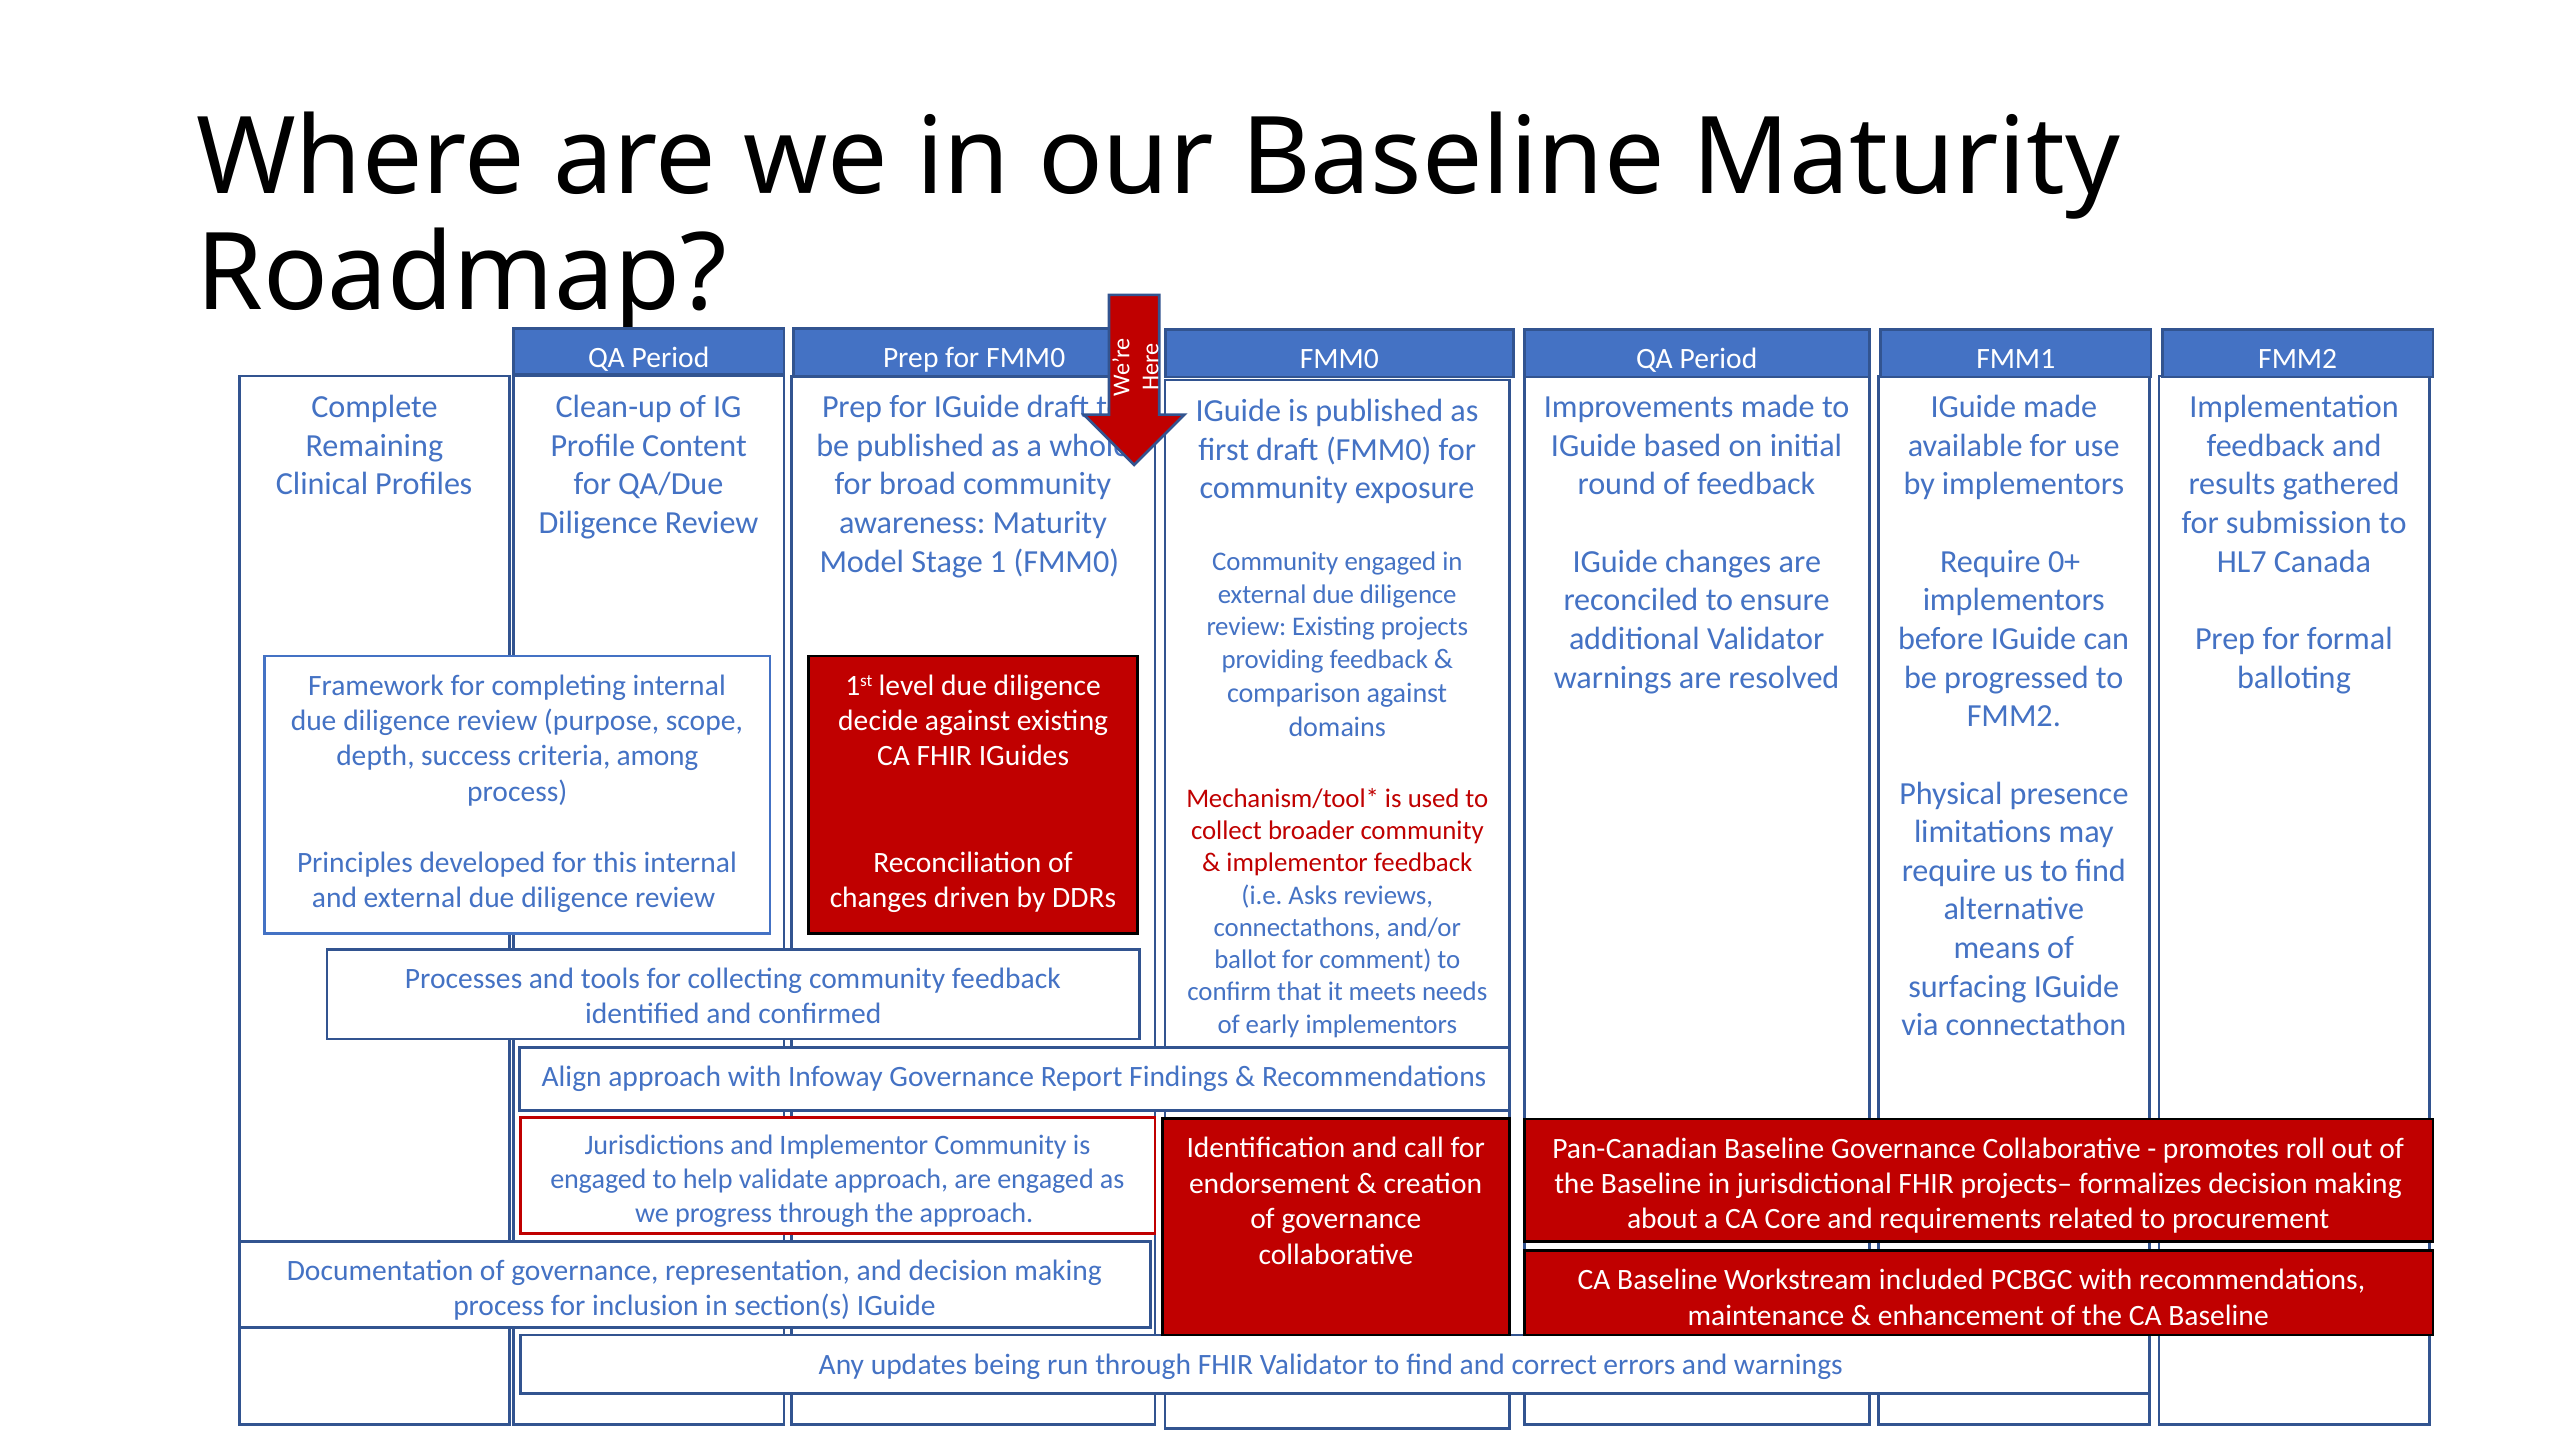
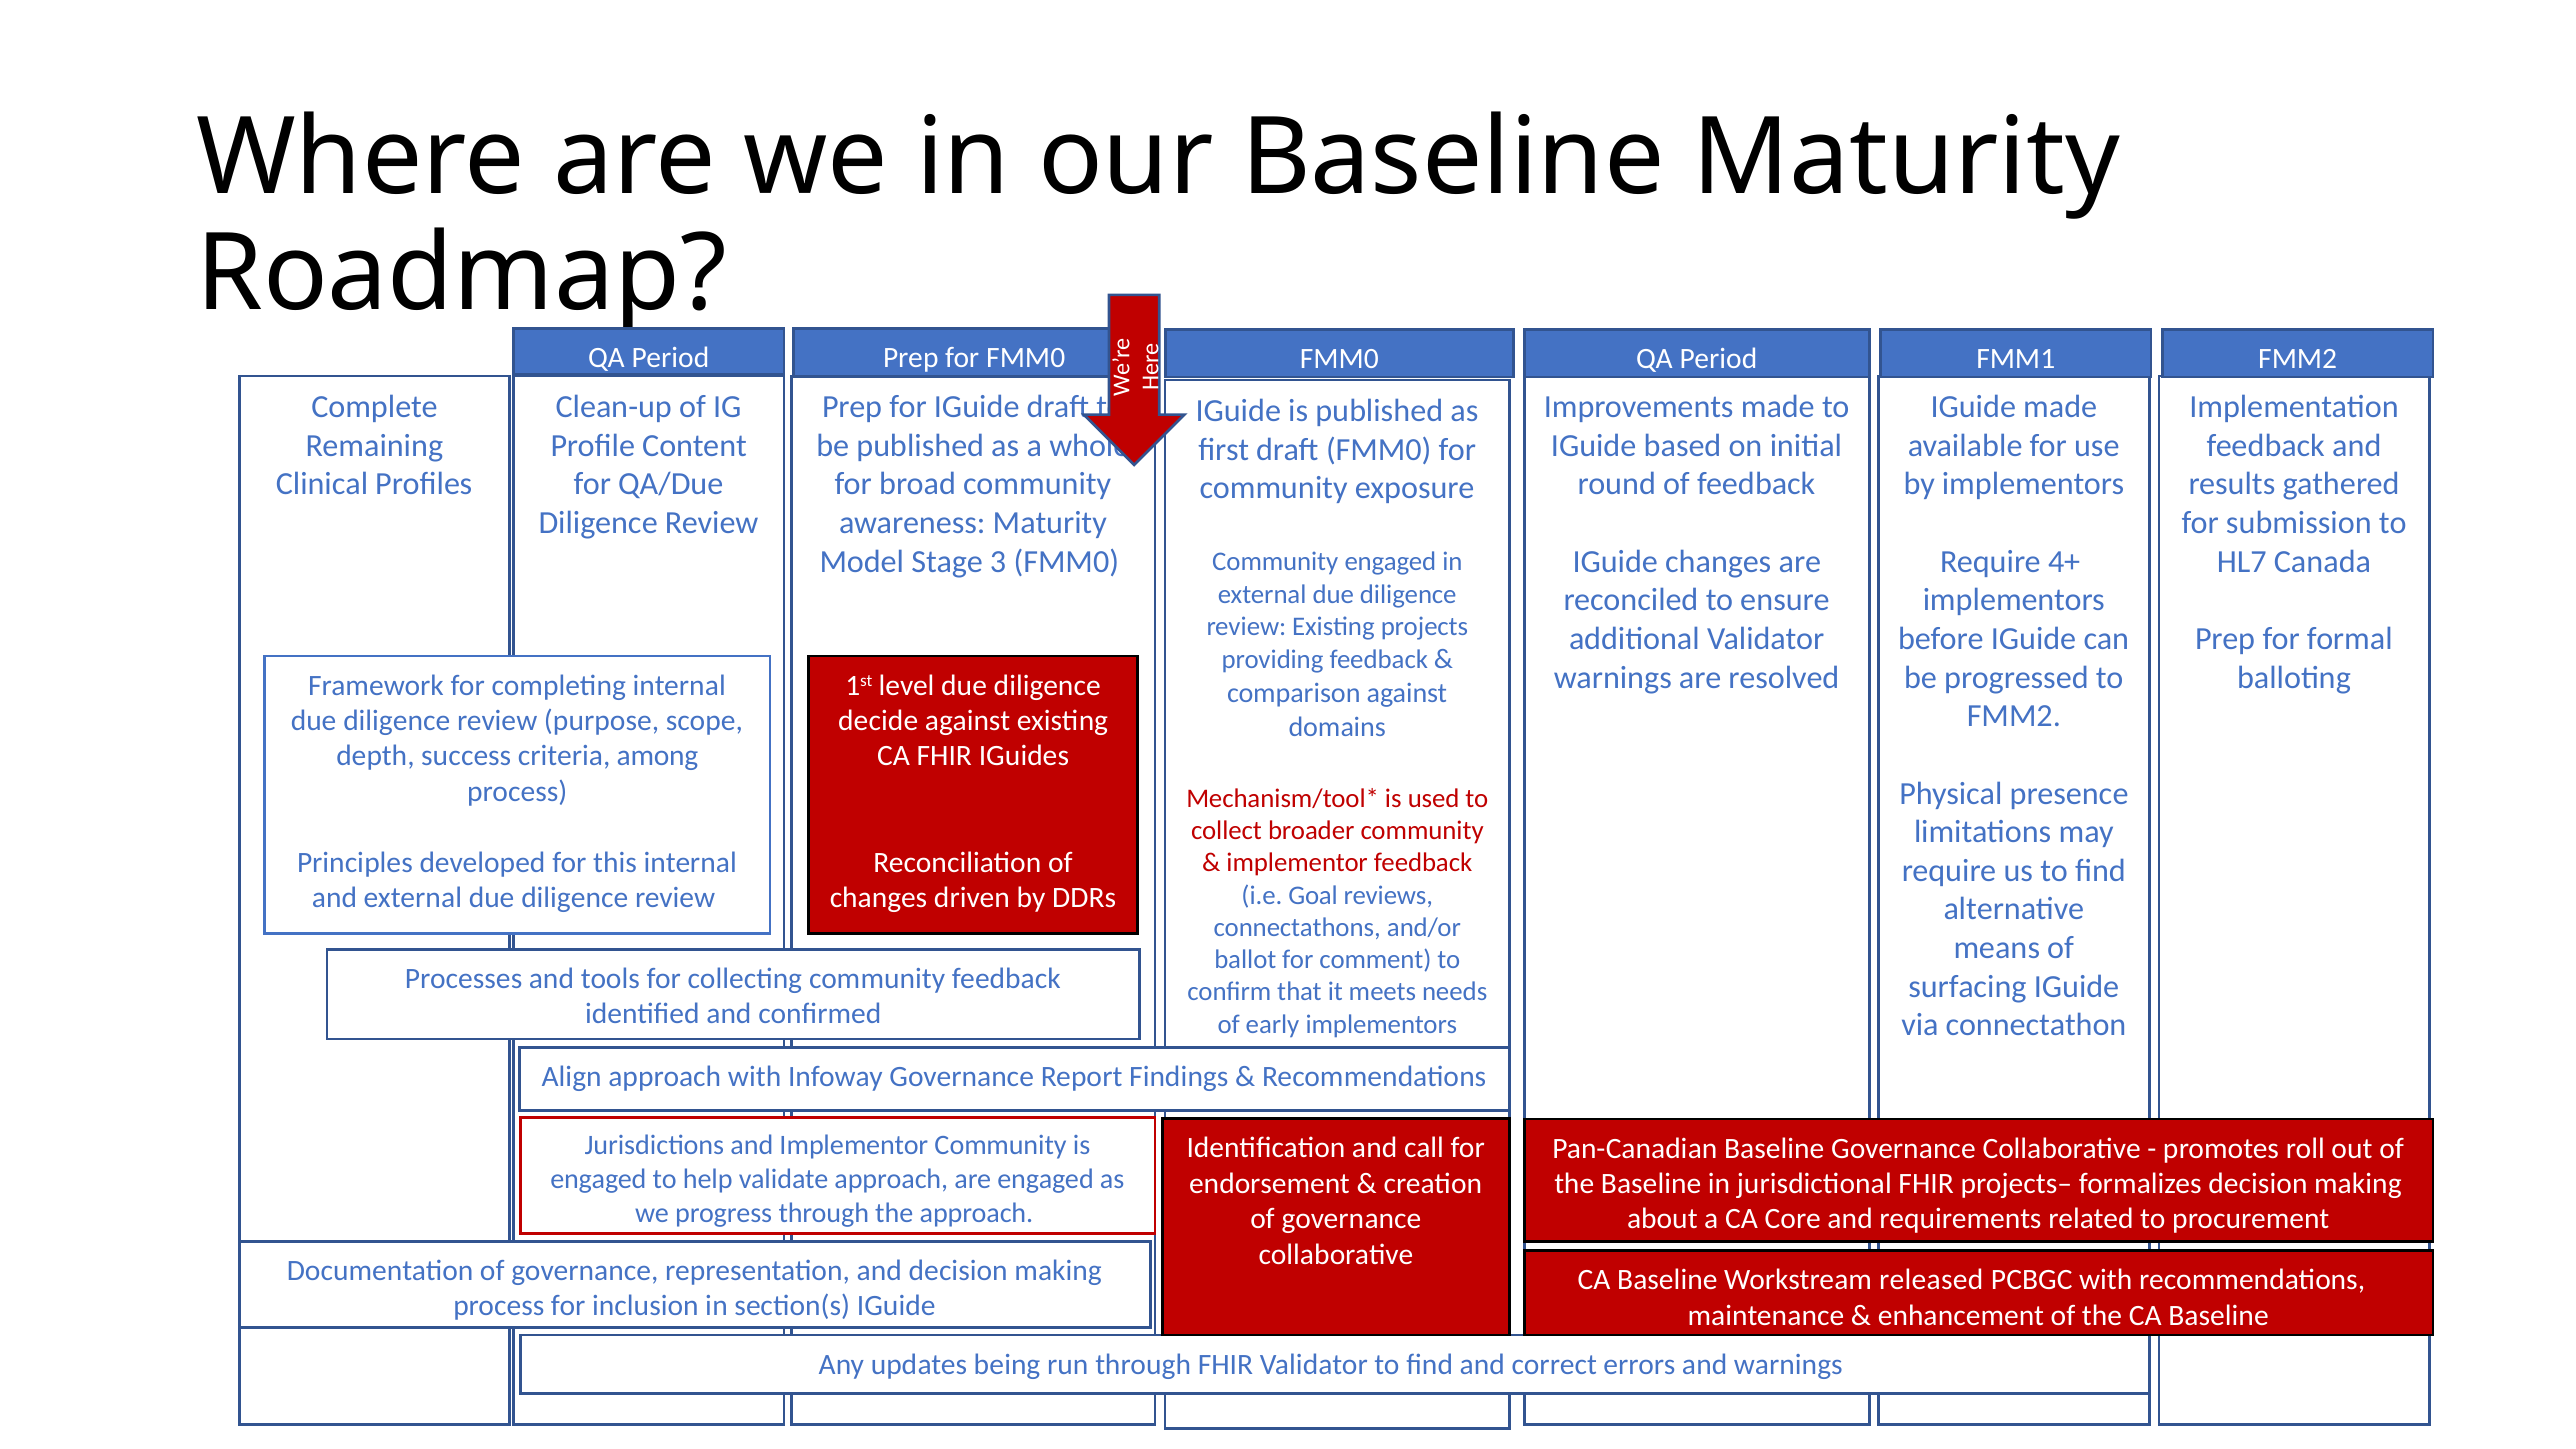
1: 1 -> 3
0+: 0+ -> 4+
Asks: Asks -> Goal
included: included -> released
